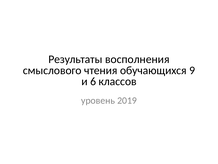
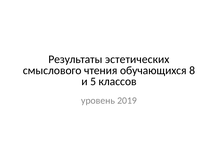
восполнения: восполнения -> эстетических
9: 9 -> 8
6: 6 -> 5
